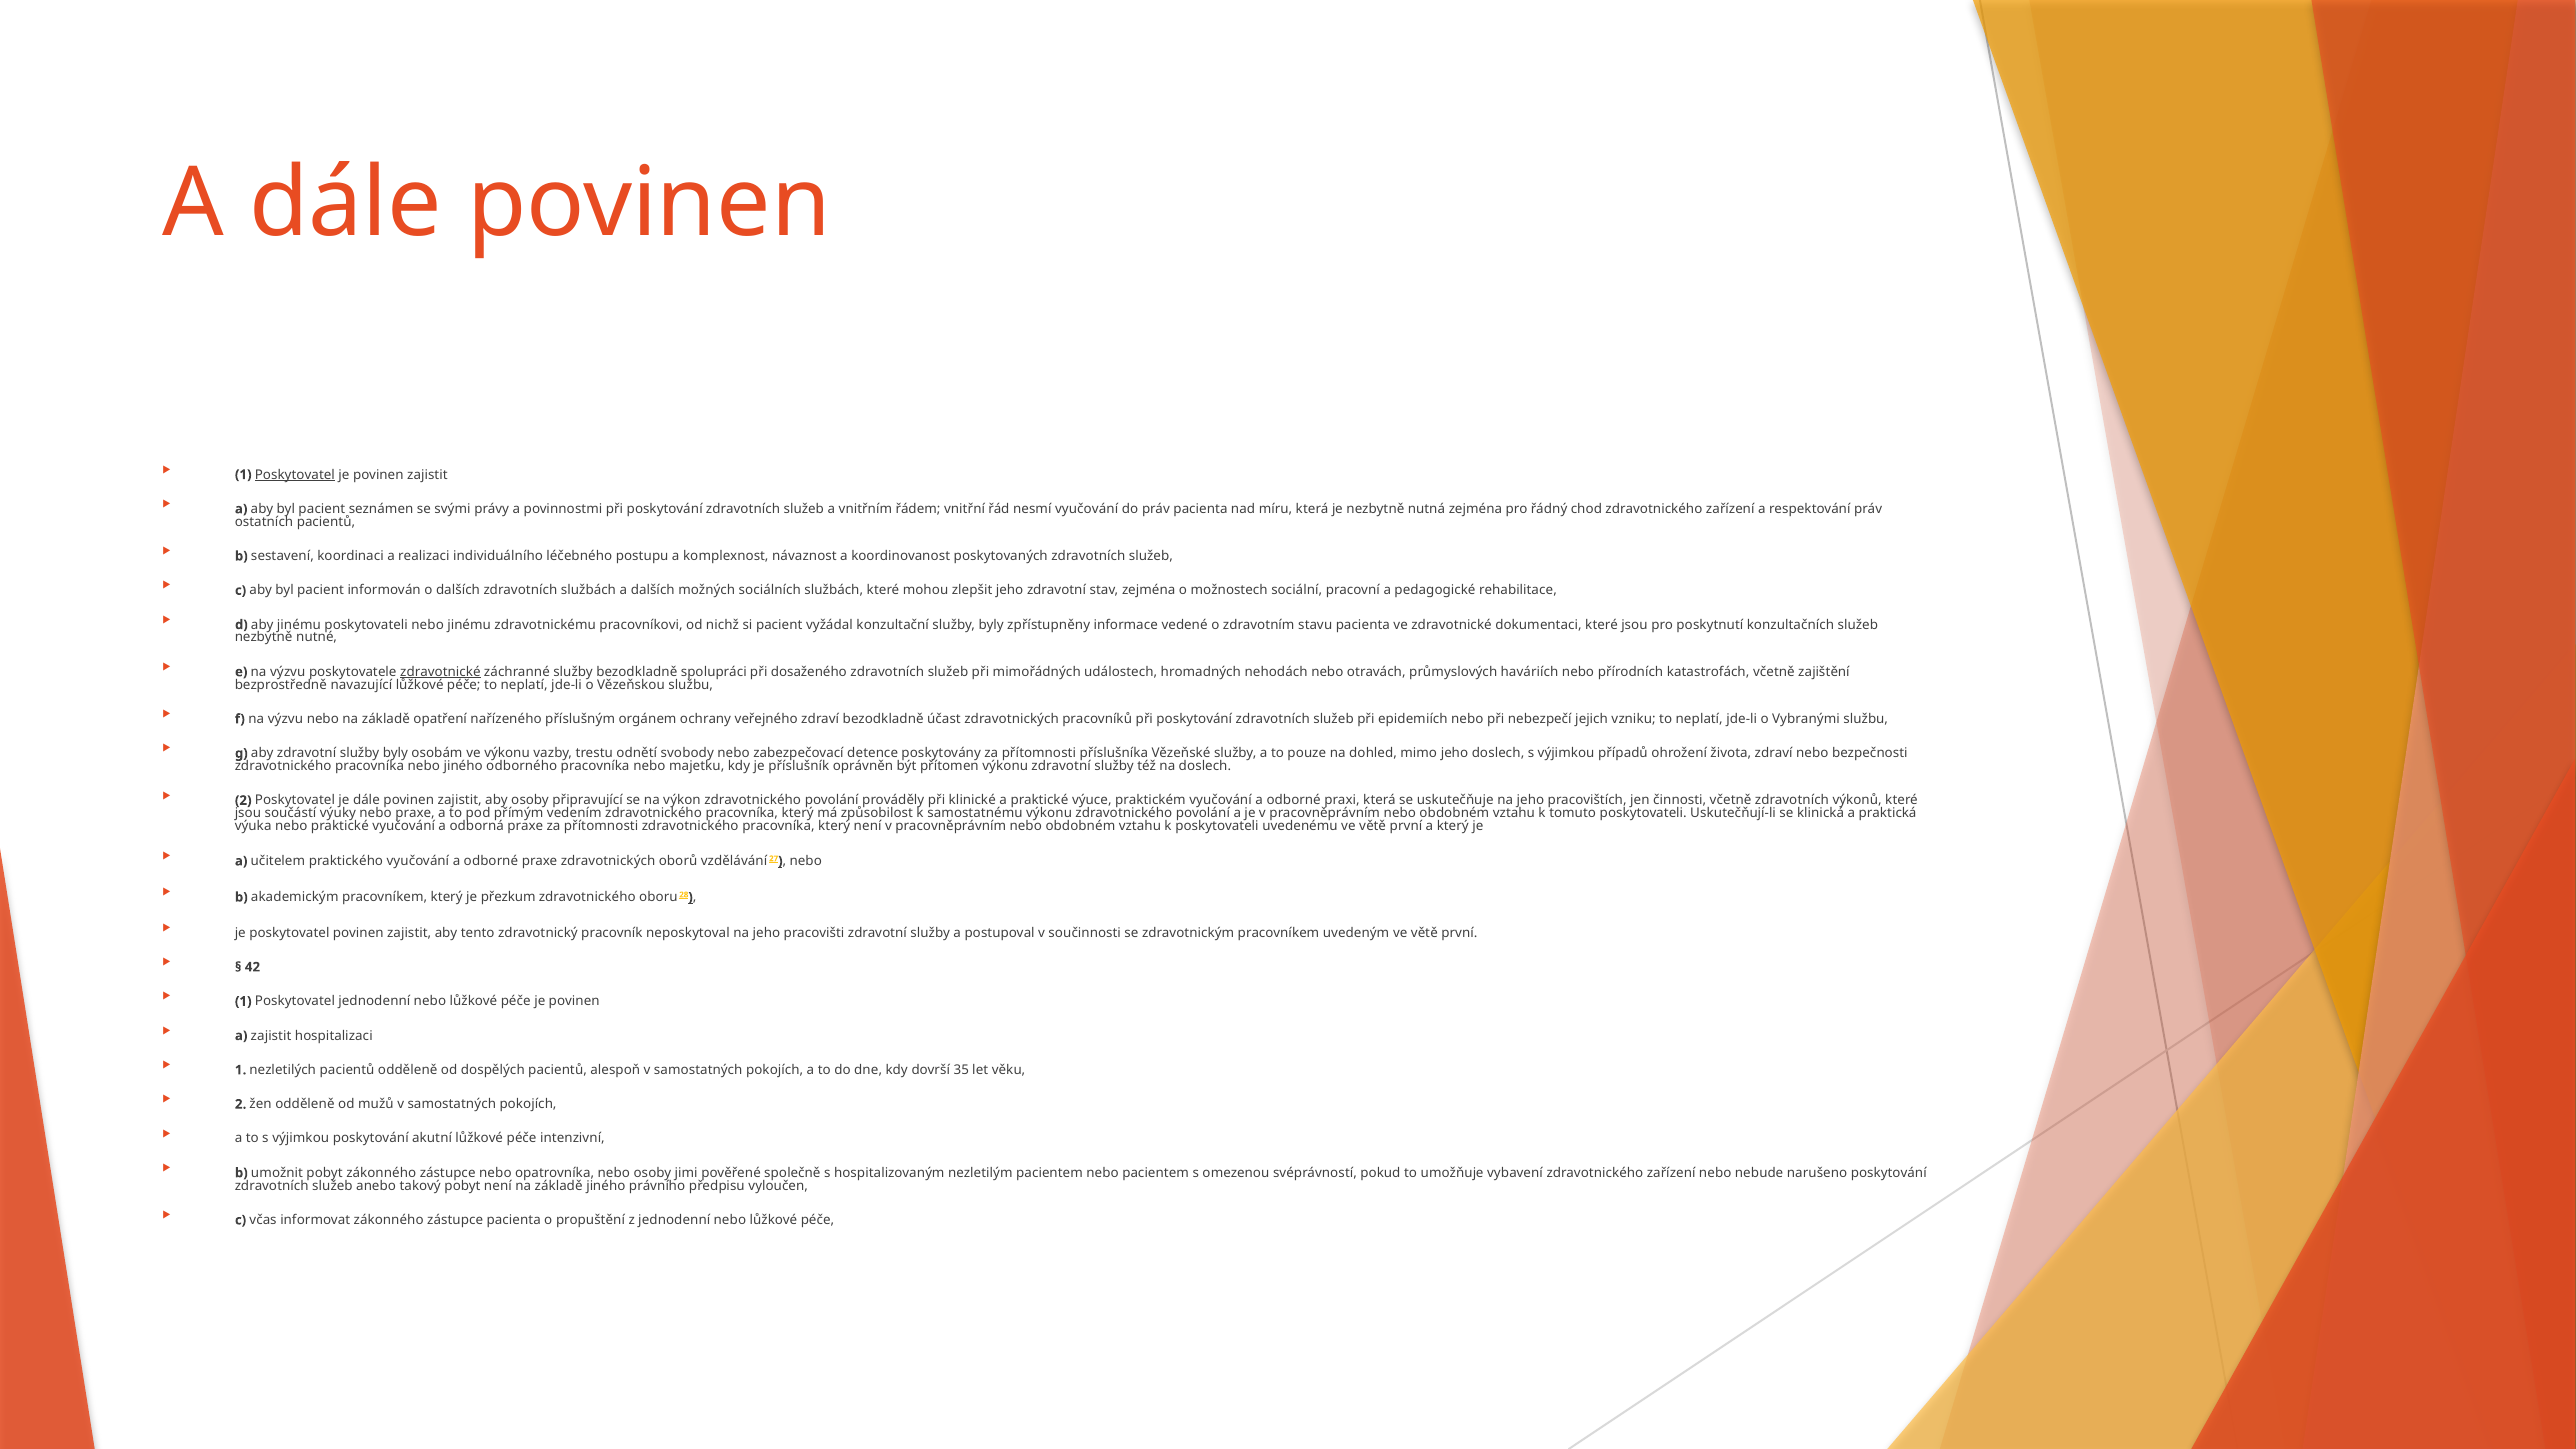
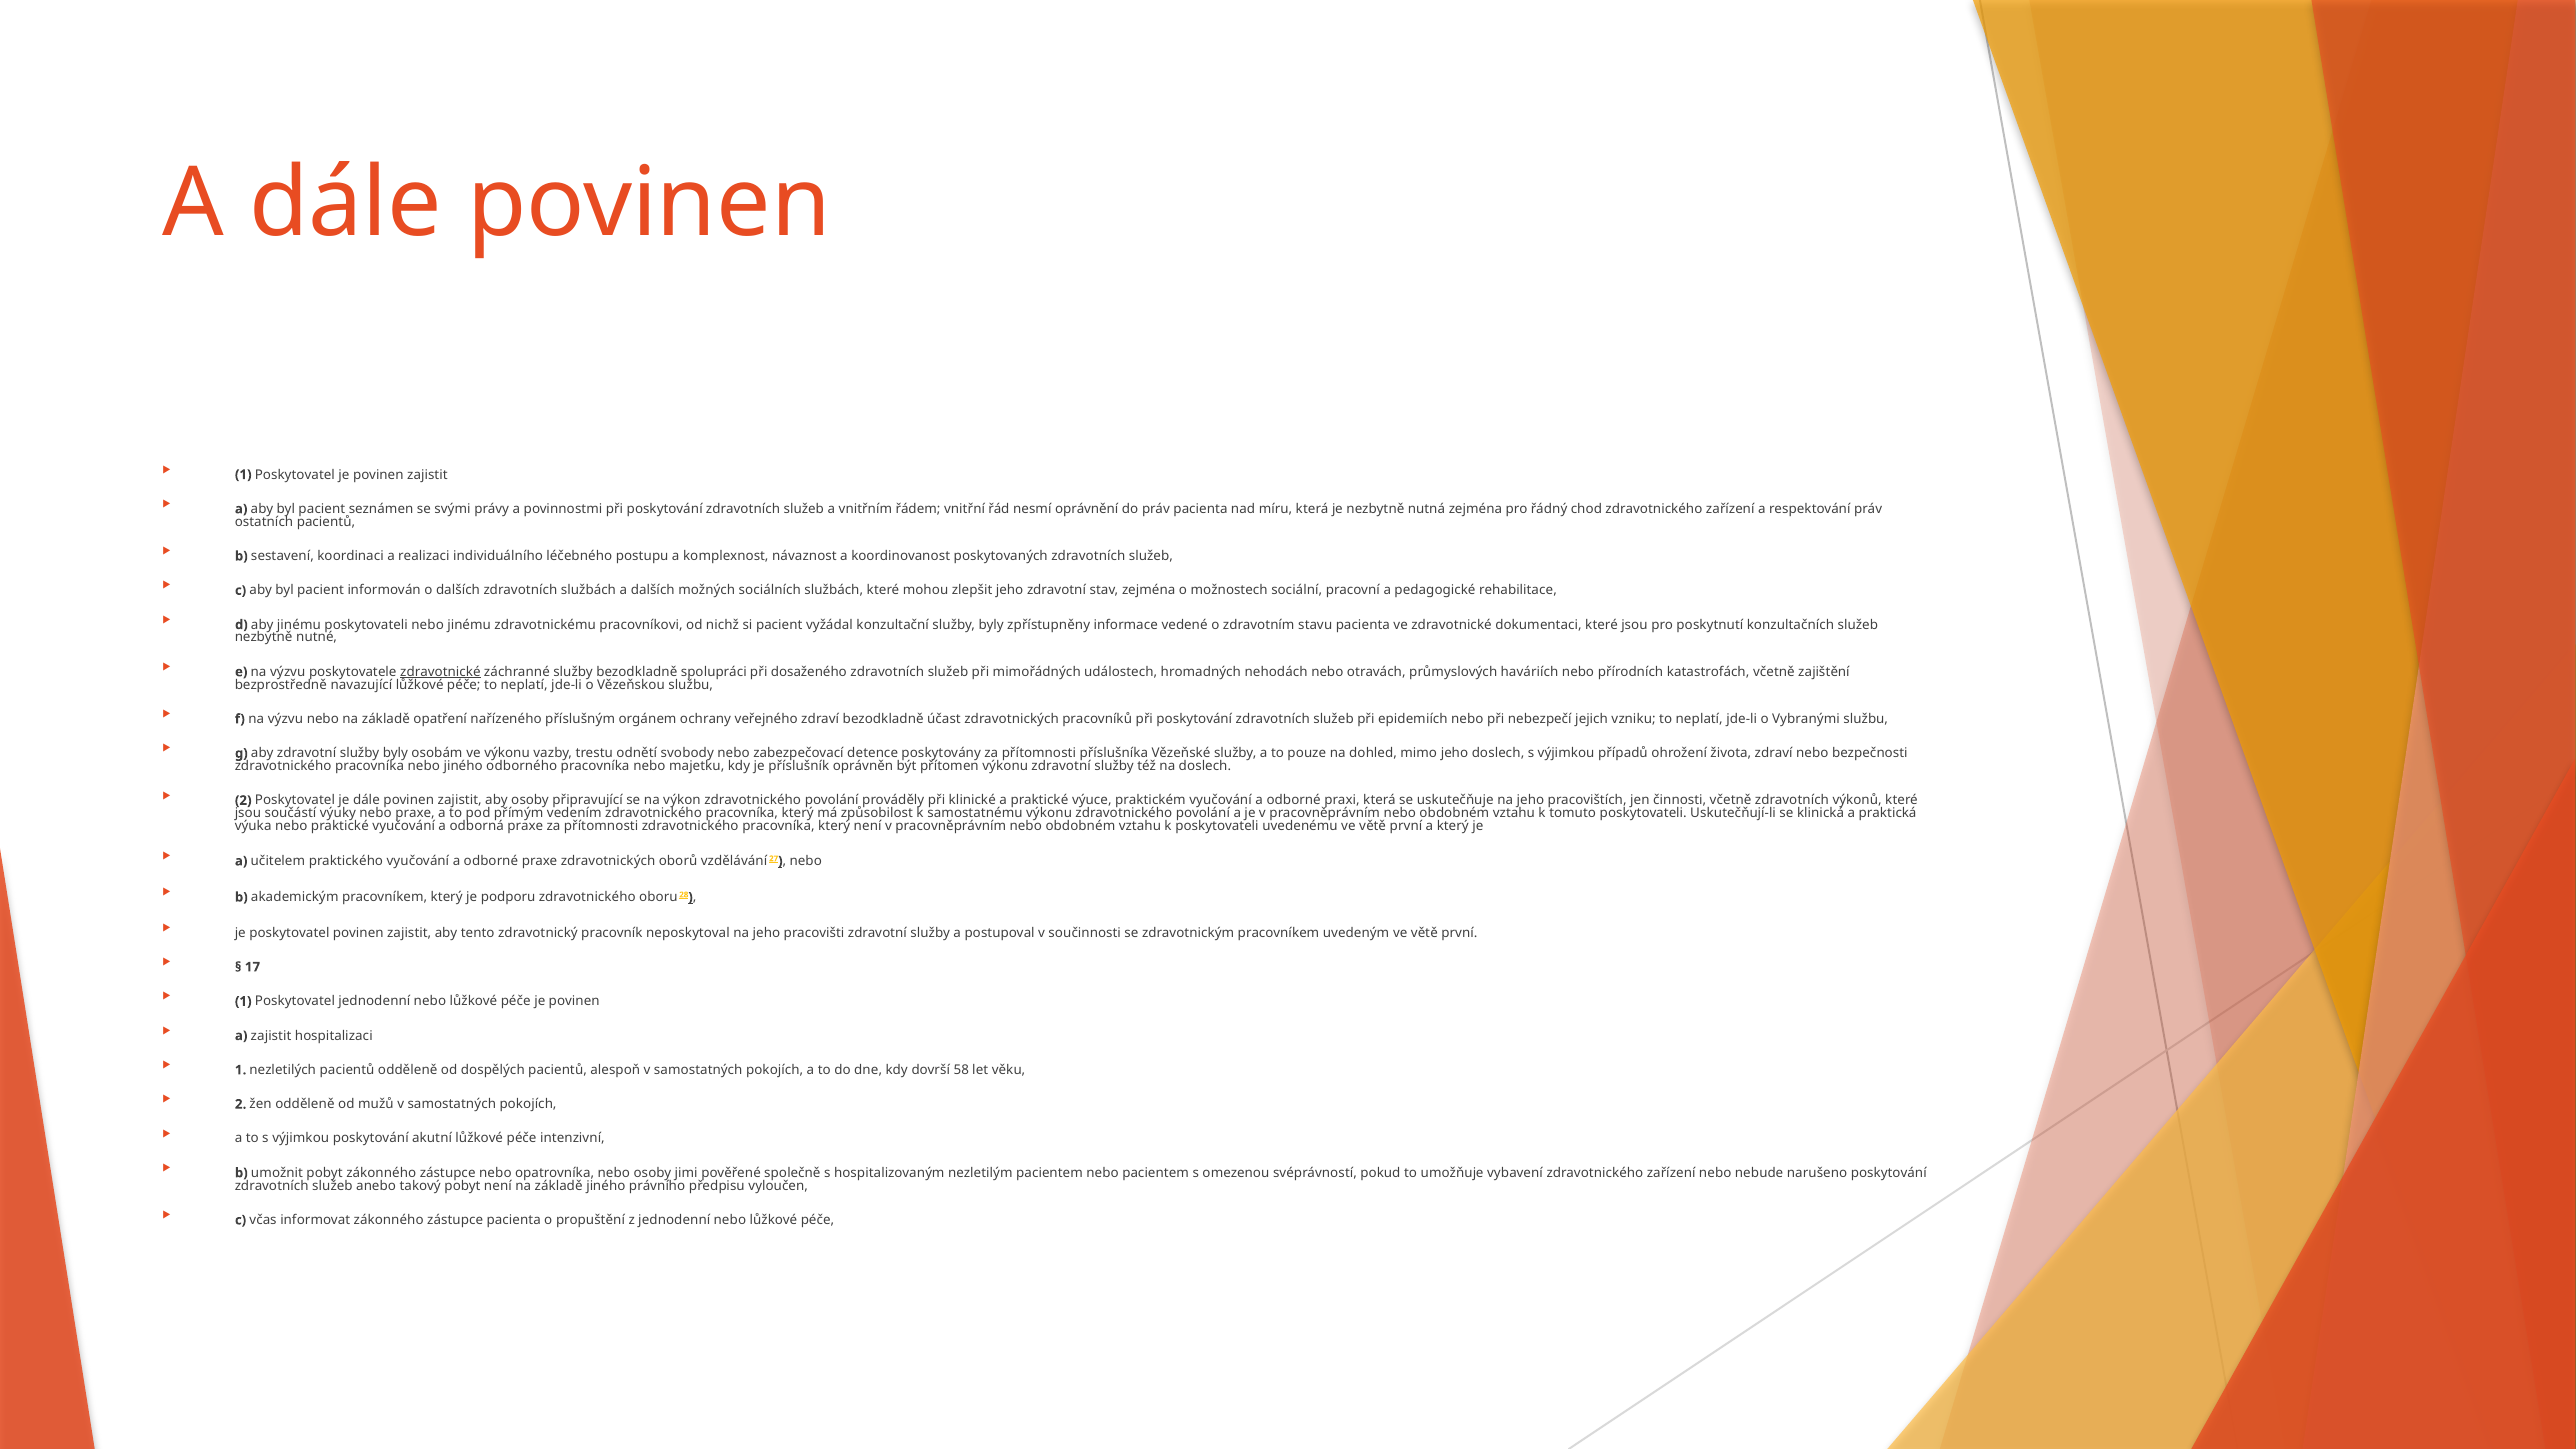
Poskytovatel at (295, 475) underline: present -> none
nesmí vyučování: vyučování -> oprávnění
přezkum: přezkum -> podporu
42: 42 -> 17
35: 35 -> 58
